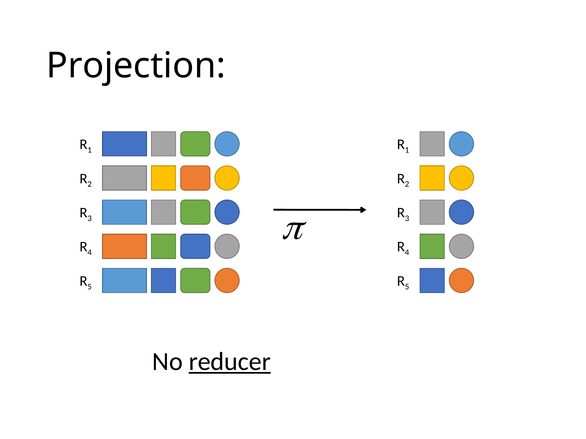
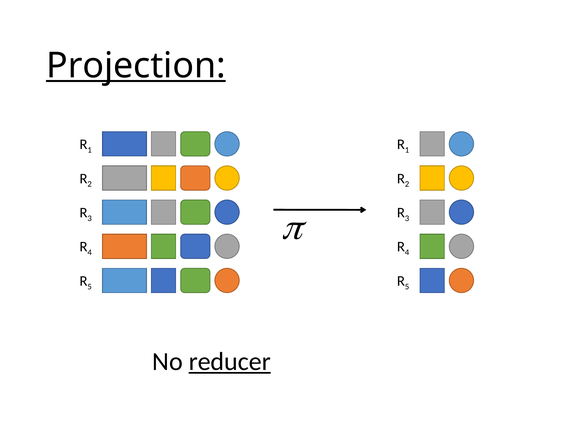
Projection underline: none -> present
